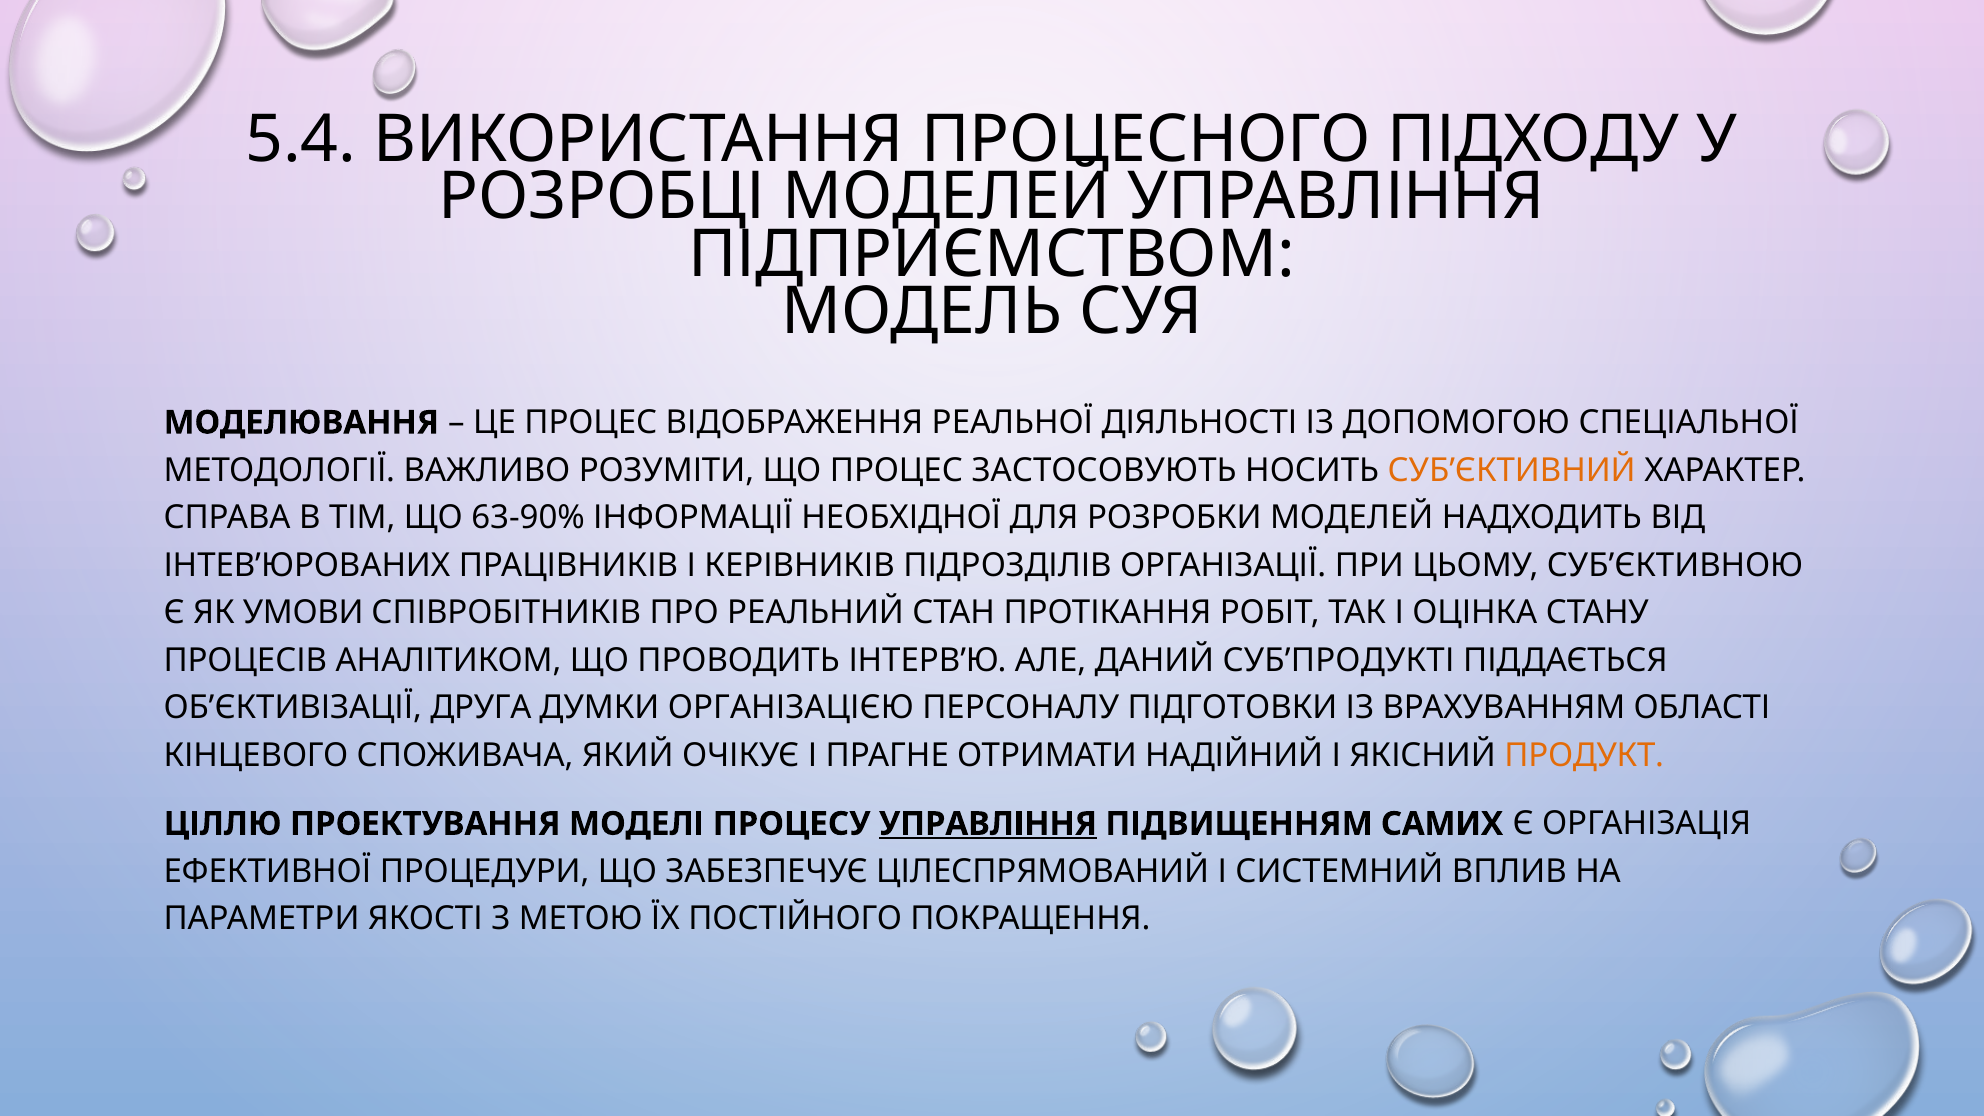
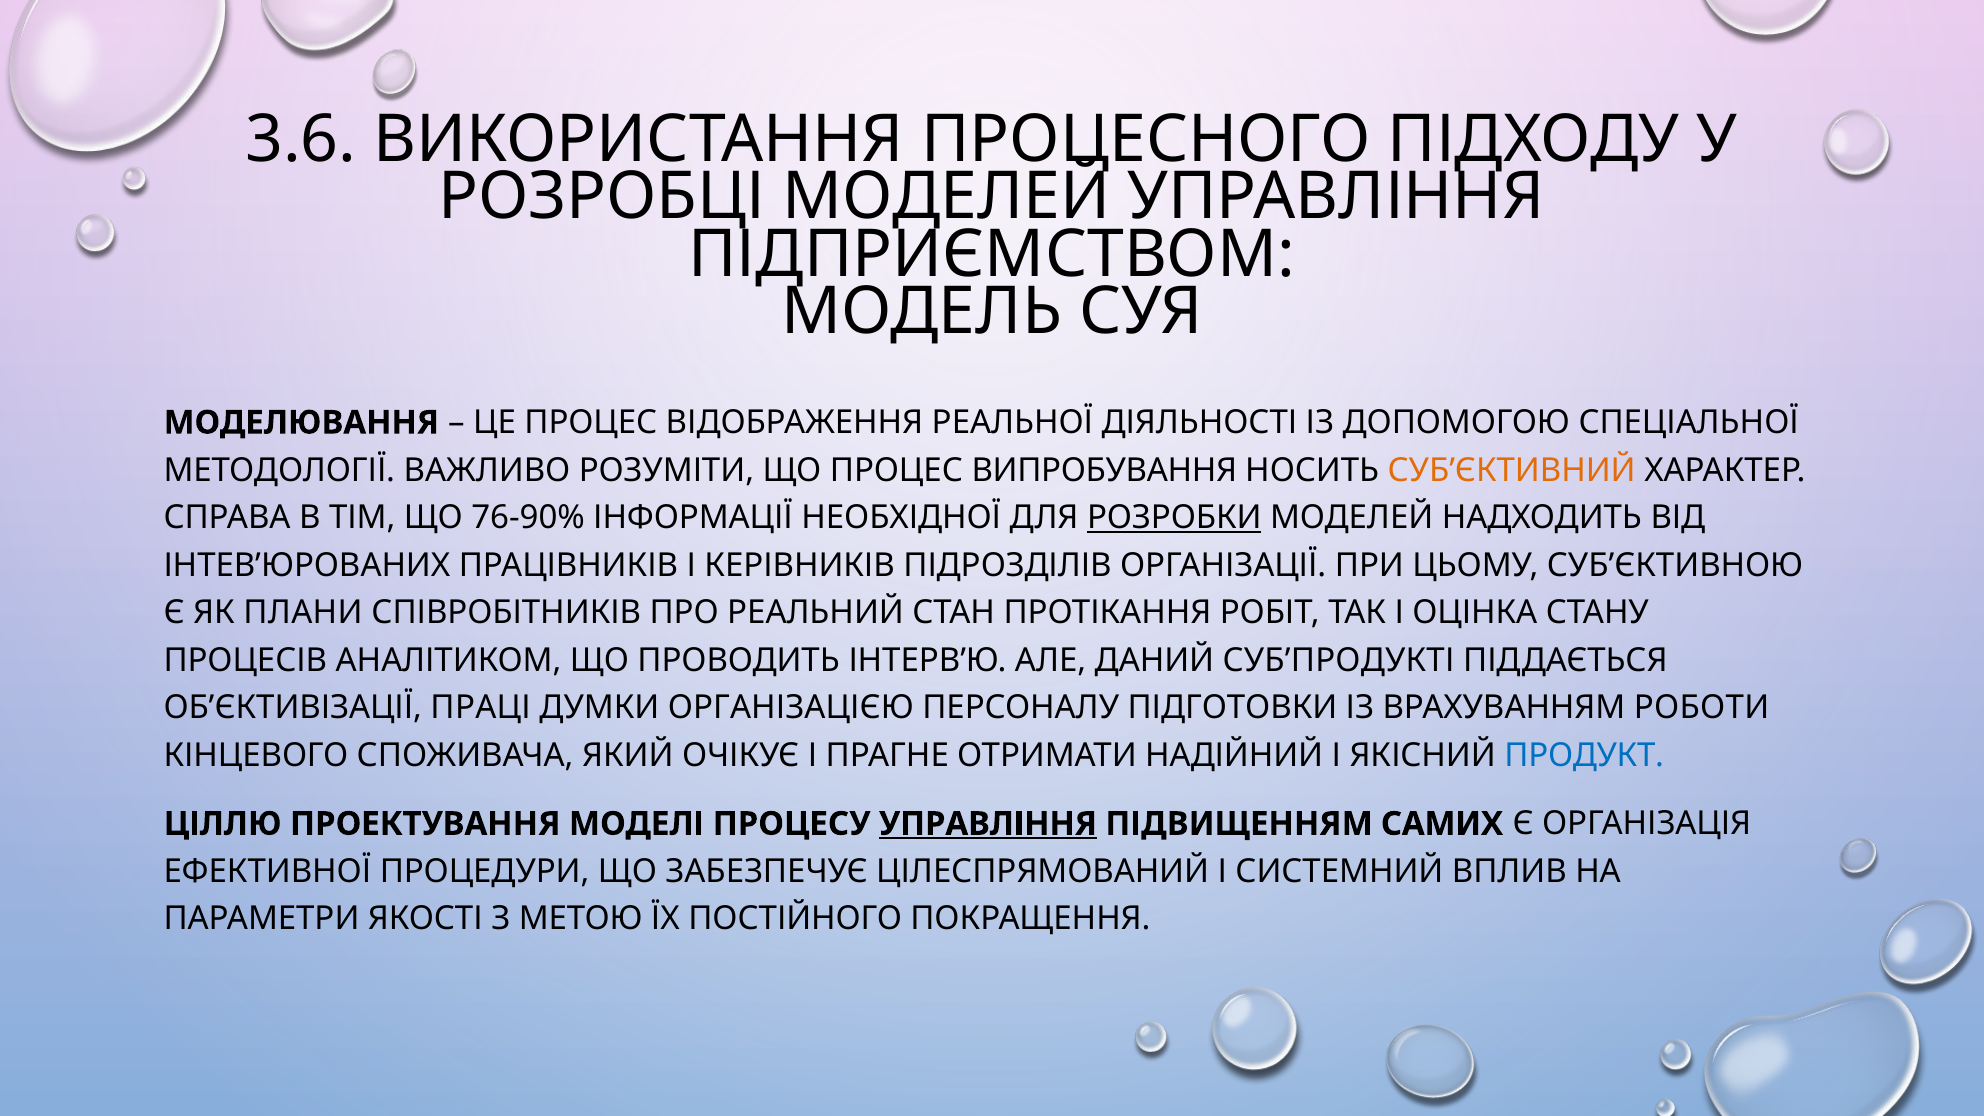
5.4: 5.4 -> 3.6
ЗАСТОСОВУЮТЬ: ЗАСТОСОВУЮТЬ -> ВИПРОБУВАННЯ
63-90%: 63-90% -> 76-90%
РОЗРОБКИ underline: none -> present
УМОВИ: УМОВИ -> ПЛАНИ
ДРУГА: ДРУГА -> ПРАЦІ
ОБЛАСТІ: ОБЛАСТІ -> РОБОТИ
ПРОДУКТ colour: orange -> blue
